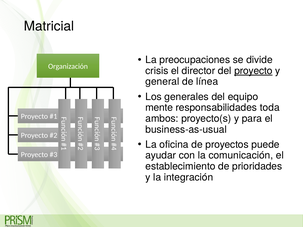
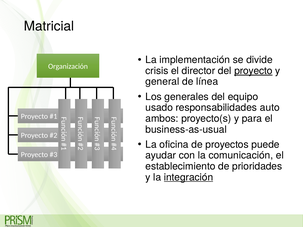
preocupaciones: preocupaciones -> implementación
mente: mente -> usado
toda: toda -> auto
integración underline: none -> present
